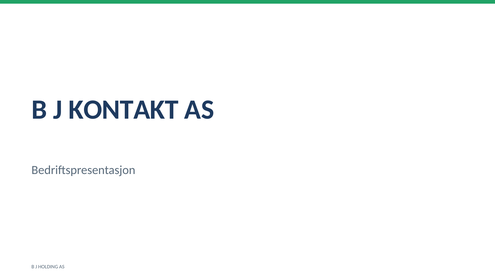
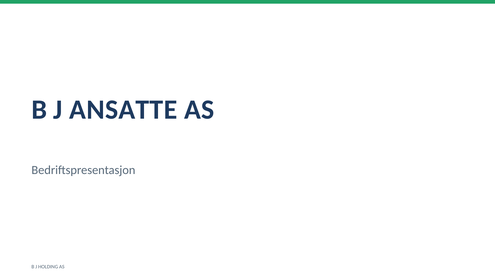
KONTAKT: KONTAKT -> ANSATTE
